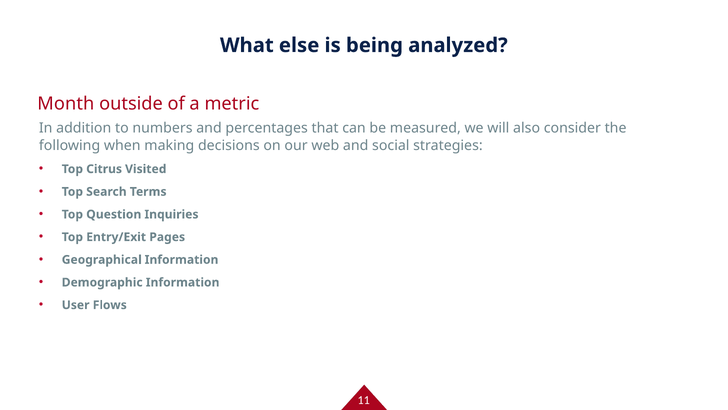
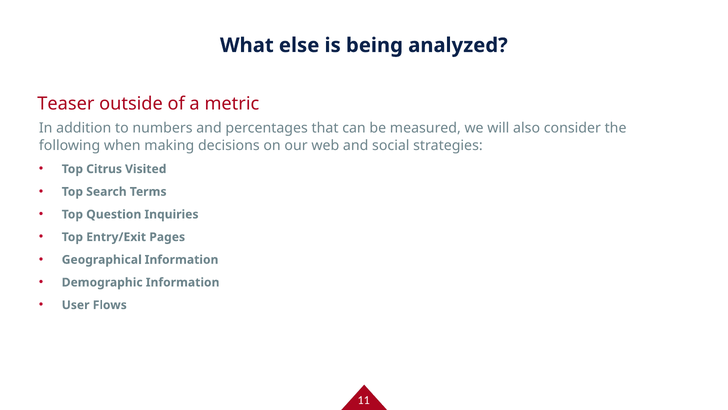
Month: Month -> Teaser
